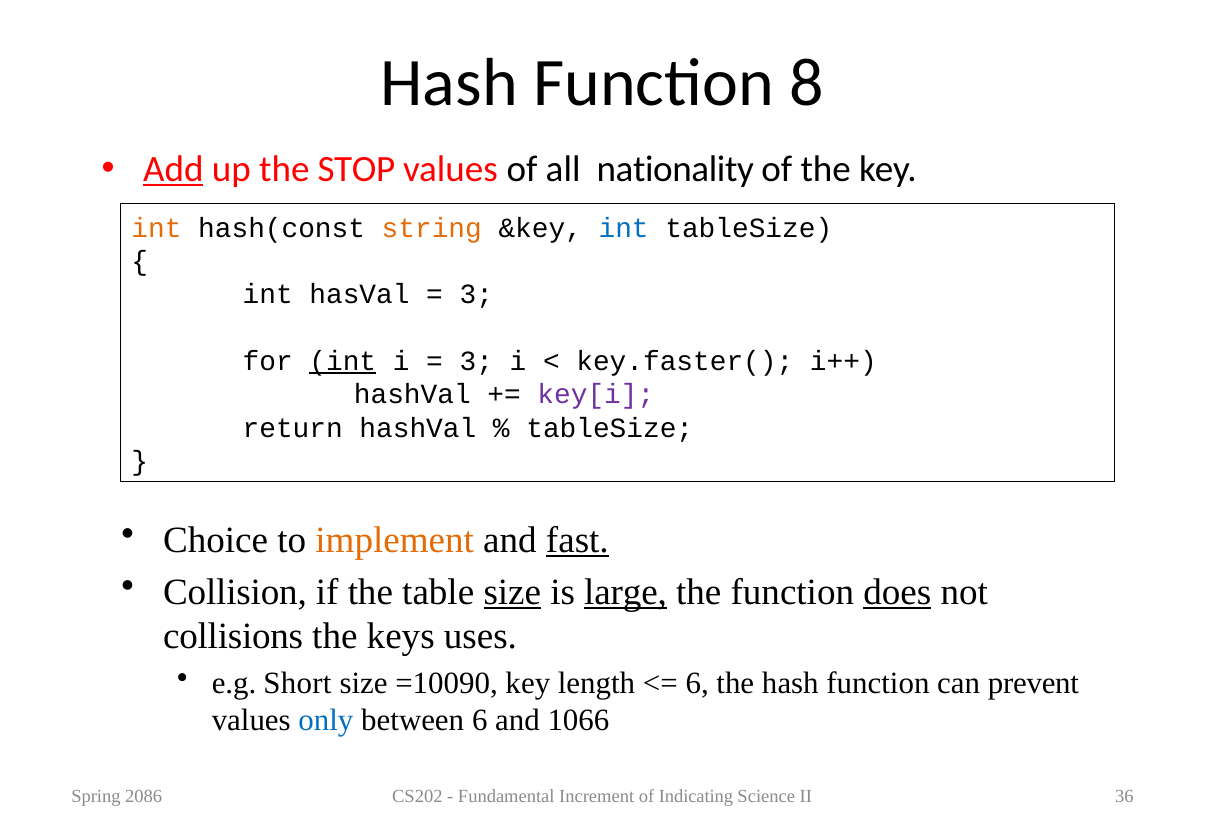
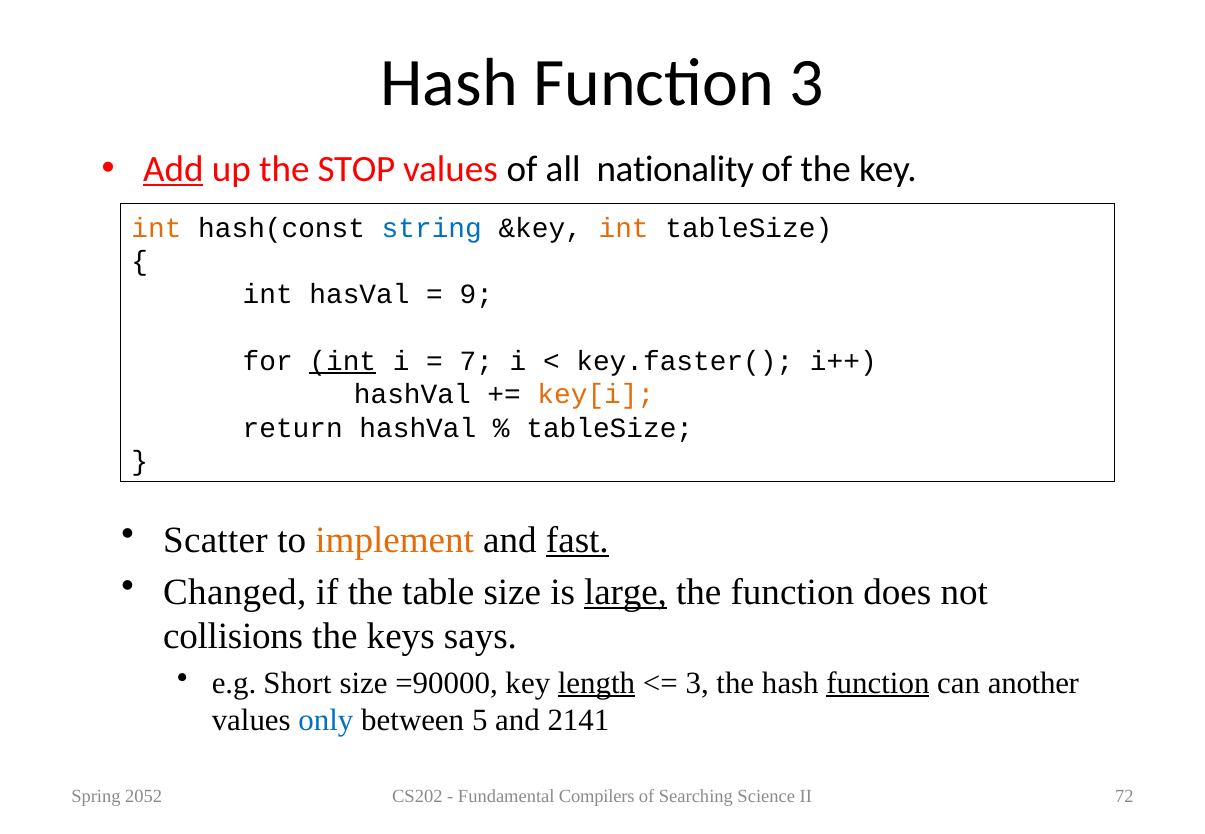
Function 8: 8 -> 3
string colour: orange -> blue
int at (624, 228) colour: blue -> orange
3 at (476, 295): 3 -> 9
3 at (476, 361): 3 -> 7
key[i colour: purple -> orange
Choice: Choice -> Scatter
Collision: Collision -> Changed
size at (512, 592) underline: present -> none
does underline: present -> none
uses: uses -> says
=10090: =10090 -> =90000
length underline: none -> present
6 at (697, 683): 6 -> 3
function at (878, 683) underline: none -> present
prevent: prevent -> another
between 6: 6 -> 5
1066: 1066 -> 2141
2086: 2086 -> 2052
Increment: Increment -> Compilers
Indicating: Indicating -> Searching
36: 36 -> 72
